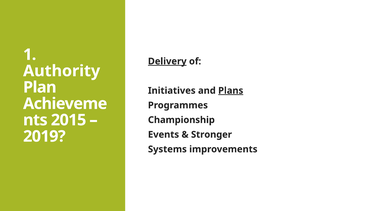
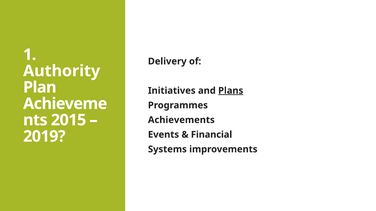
Delivery underline: present -> none
Championship: Championship -> Achievements
Stronger: Stronger -> Financial
